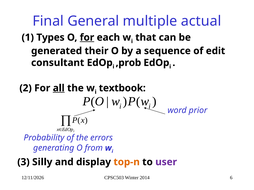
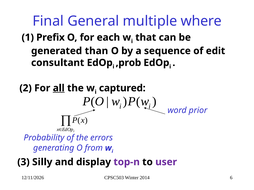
actual: actual -> where
Types: Types -> Prefix
for at (87, 38) underline: present -> none
their: their -> than
textbook: textbook -> captured
top-n colour: orange -> purple
